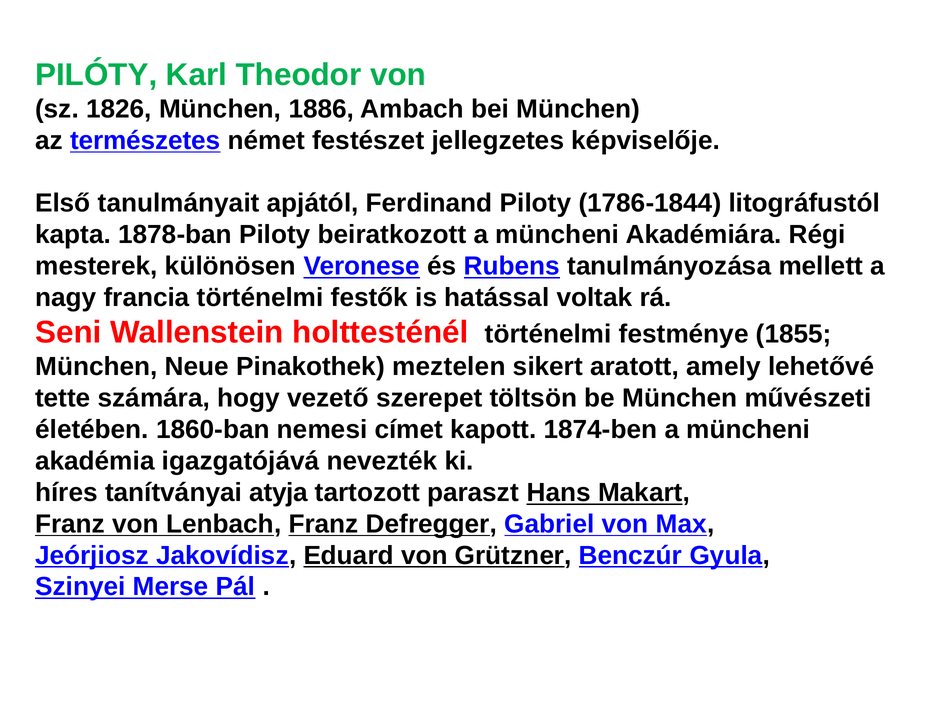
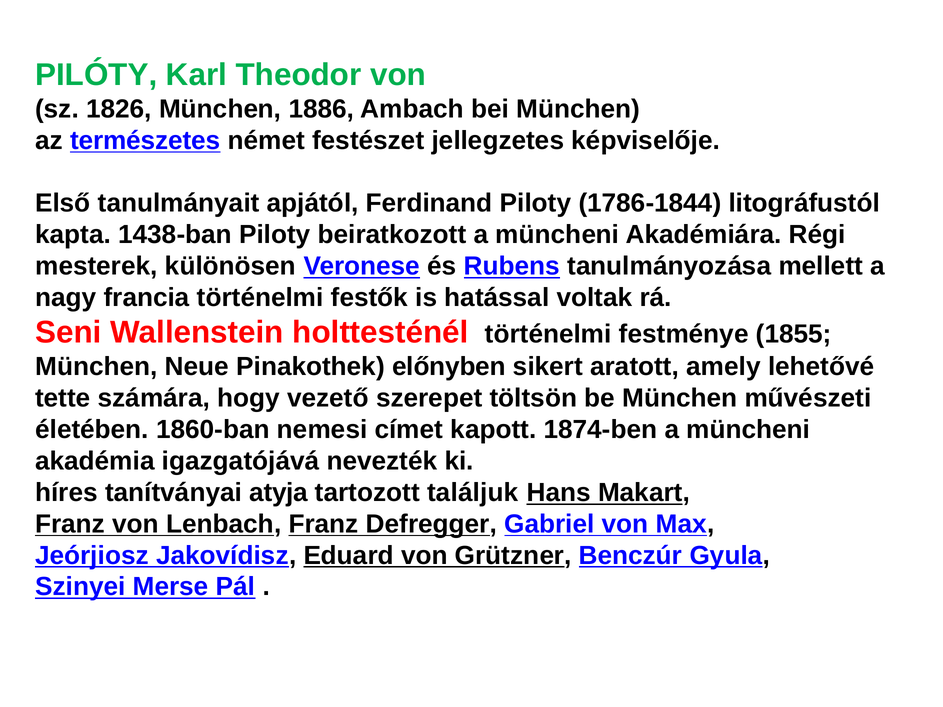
1878-ban: 1878-ban -> 1438-ban
meztelen: meztelen -> előnyben
paraszt: paraszt -> találjuk
